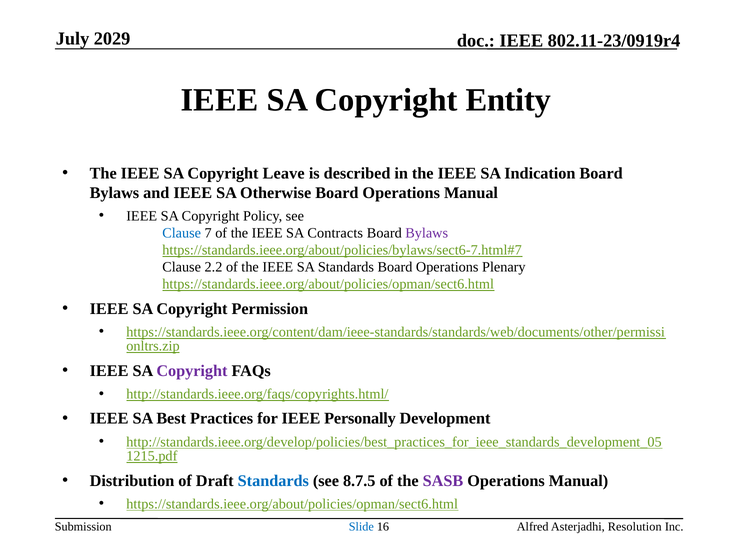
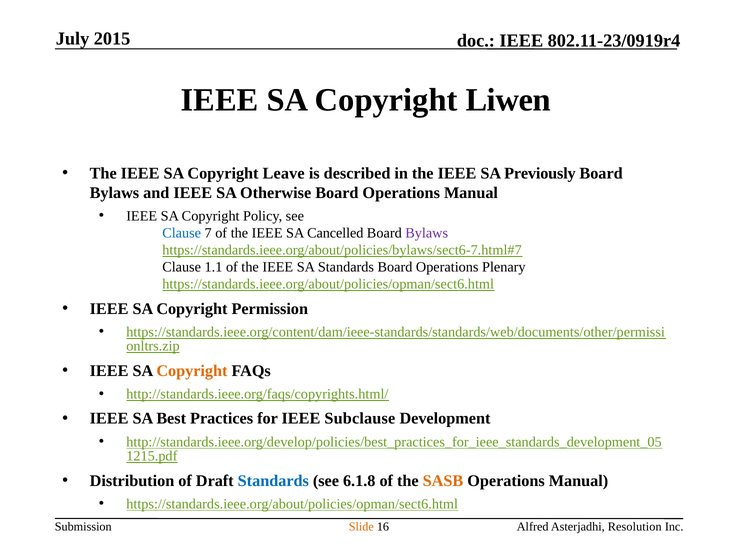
2029: 2029 -> 2015
Entity: Entity -> Liwen
Indication: Indication -> Previously
Contracts: Contracts -> Cancelled
2.2: 2.2 -> 1.1
Copyright at (192, 371) colour: purple -> orange
Personally: Personally -> Subclause
8.7.5: 8.7.5 -> 6.1.8
SASB colour: purple -> orange
Slide colour: blue -> orange
